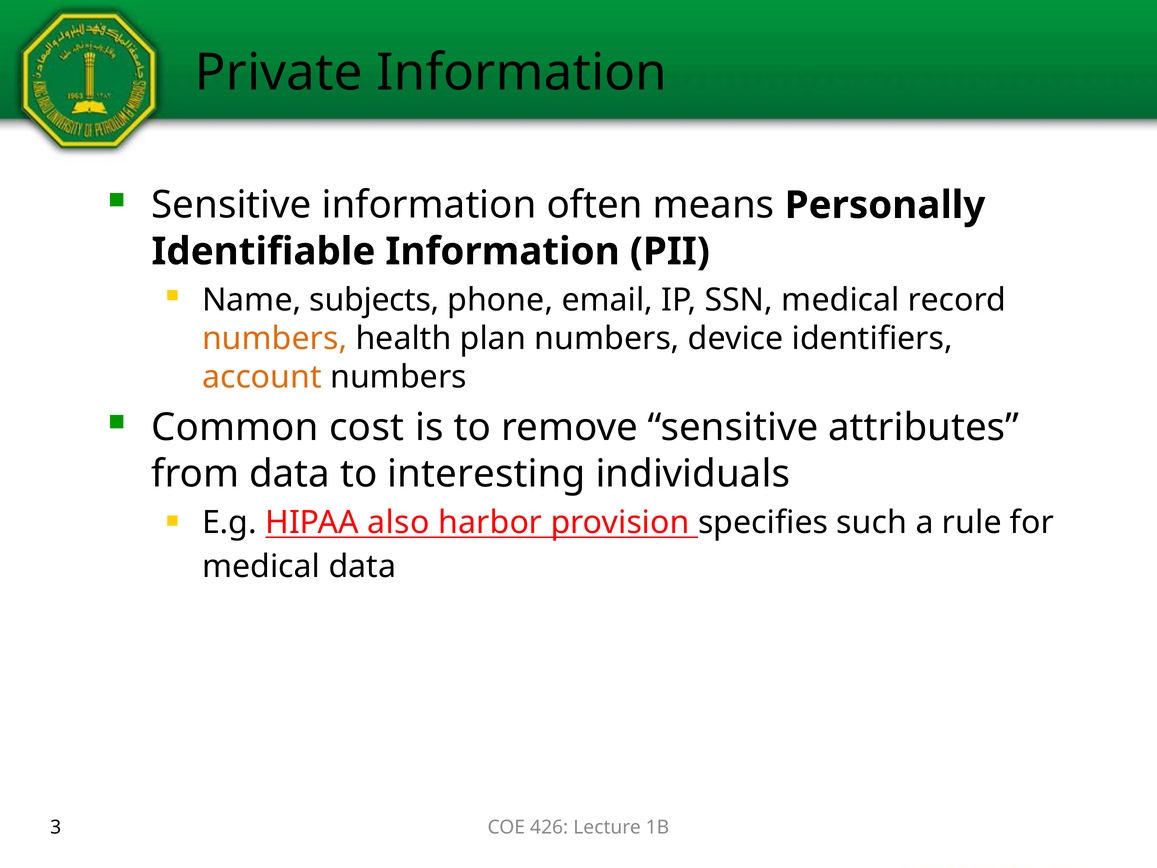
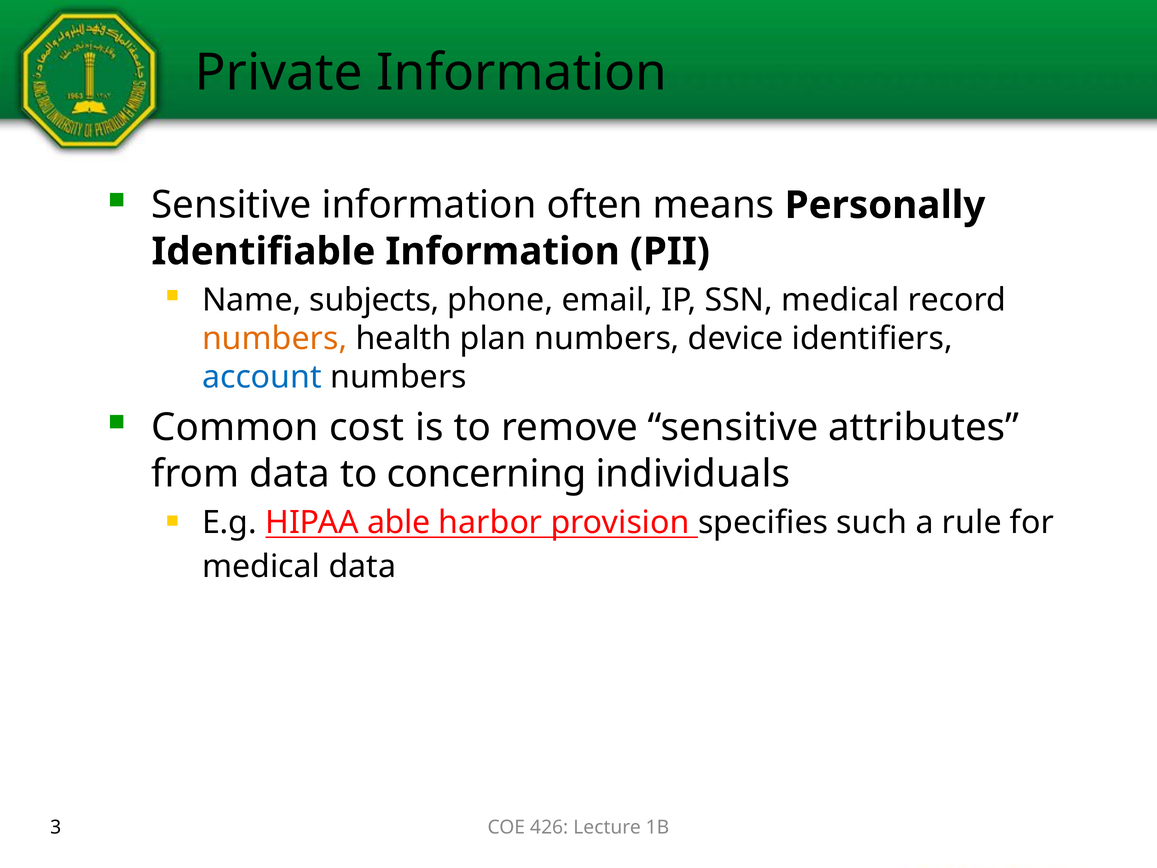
account colour: orange -> blue
interesting: interesting -> concerning
also: also -> able
